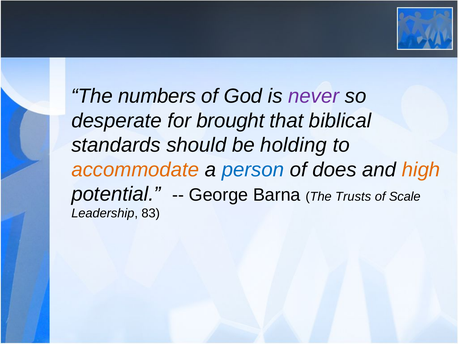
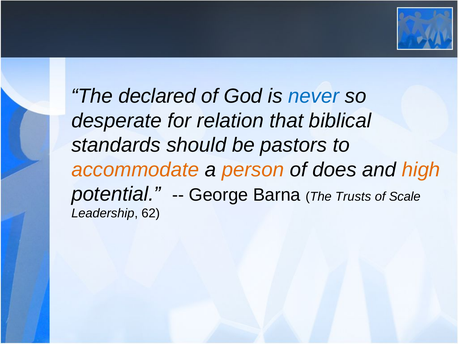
numbers: numbers -> declared
never colour: purple -> blue
brought: brought -> relation
holding: holding -> pastors
person colour: blue -> orange
83: 83 -> 62
